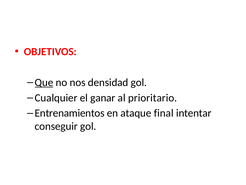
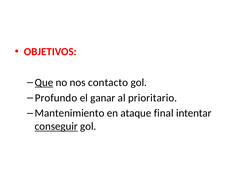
densidad: densidad -> contacto
Cualquier: Cualquier -> Profundo
Entrenamientos: Entrenamientos -> Mantenimiento
conseguir underline: none -> present
